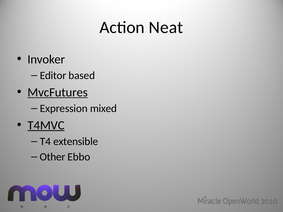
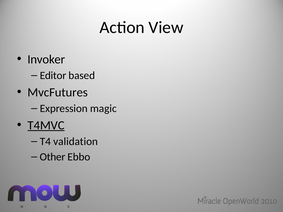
Neat: Neat -> View
MvcFutures underline: present -> none
mixed: mixed -> magic
extensible: extensible -> validation
